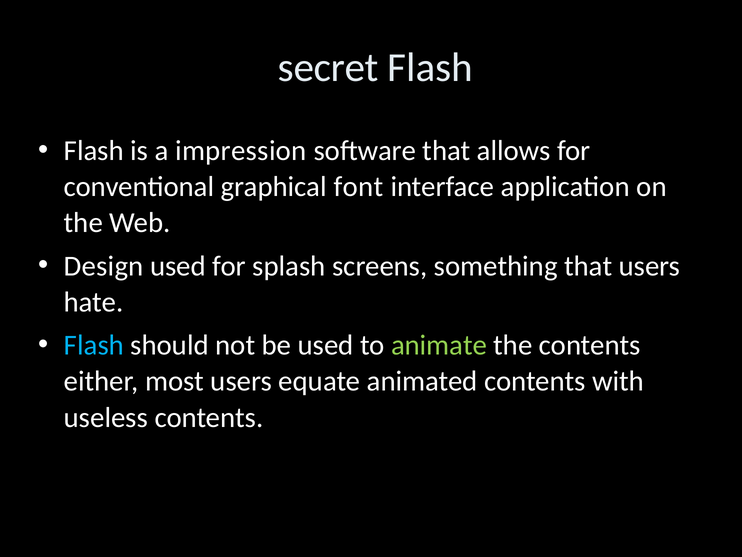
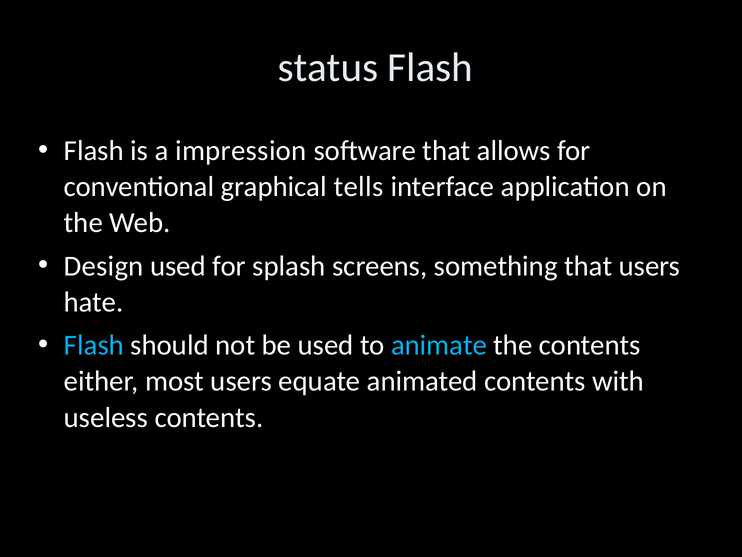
secret: secret -> status
font: font -> tells
animate colour: light green -> light blue
